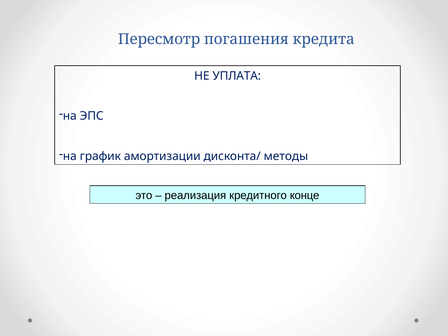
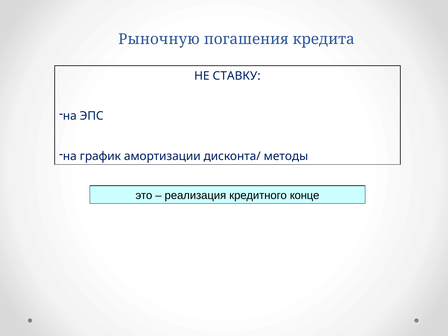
Пересмотр: Пересмотр -> Рыночную
УПЛАТА: УПЛАТА -> СТАВКУ
